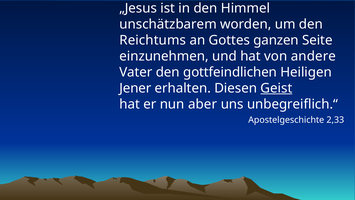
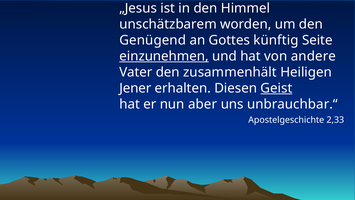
Reichtums: Reichtums -> Genügend
ganzen: ganzen -> künftig
einzunehmen underline: none -> present
gottfeindlichen: gottfeindlichen -> zusammenhält
unbegreiflich.“: unbegreiflich.“ -> unbrauchbar.“
